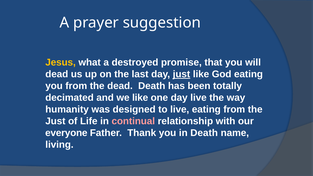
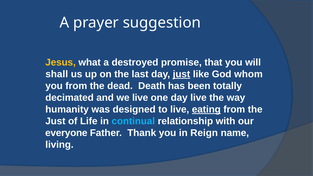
dead at (57, 74): dead -> shall
God eating: eating -> whom
we like: like -> live
eating at (206, 109) underline: none -> present
continual colour: pink -> light blue
in Death: Death -> Reign
